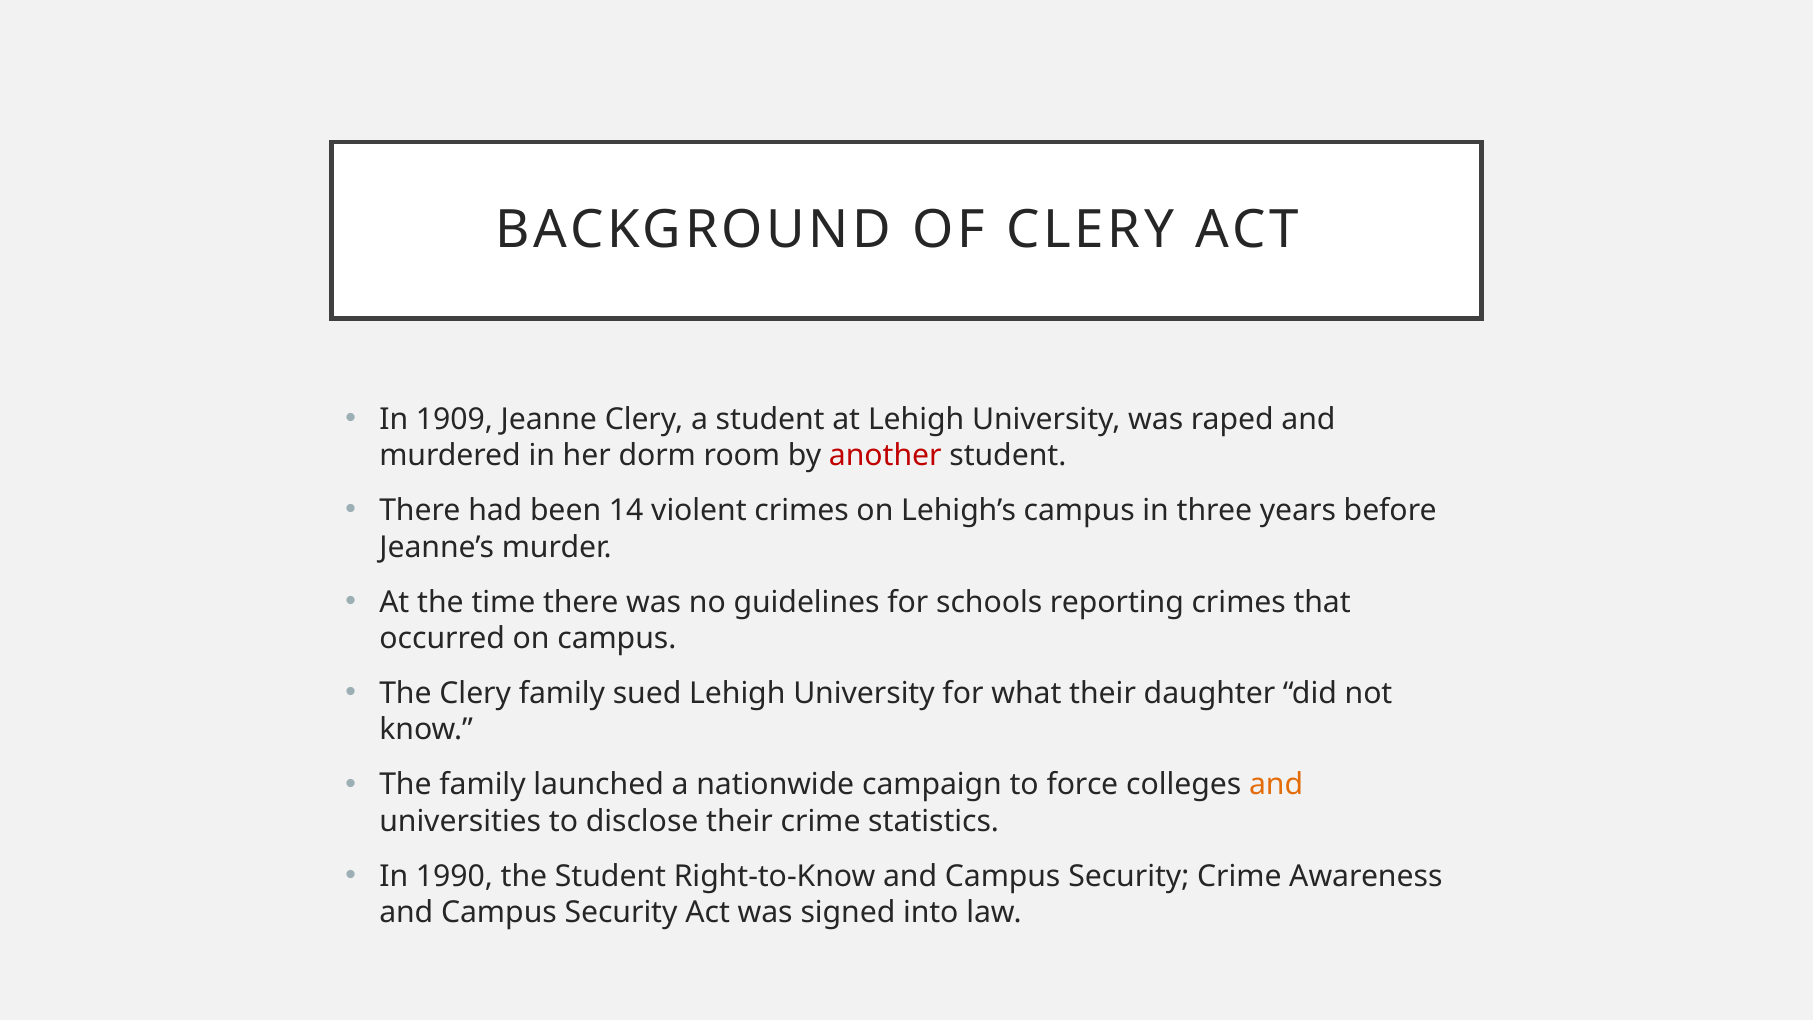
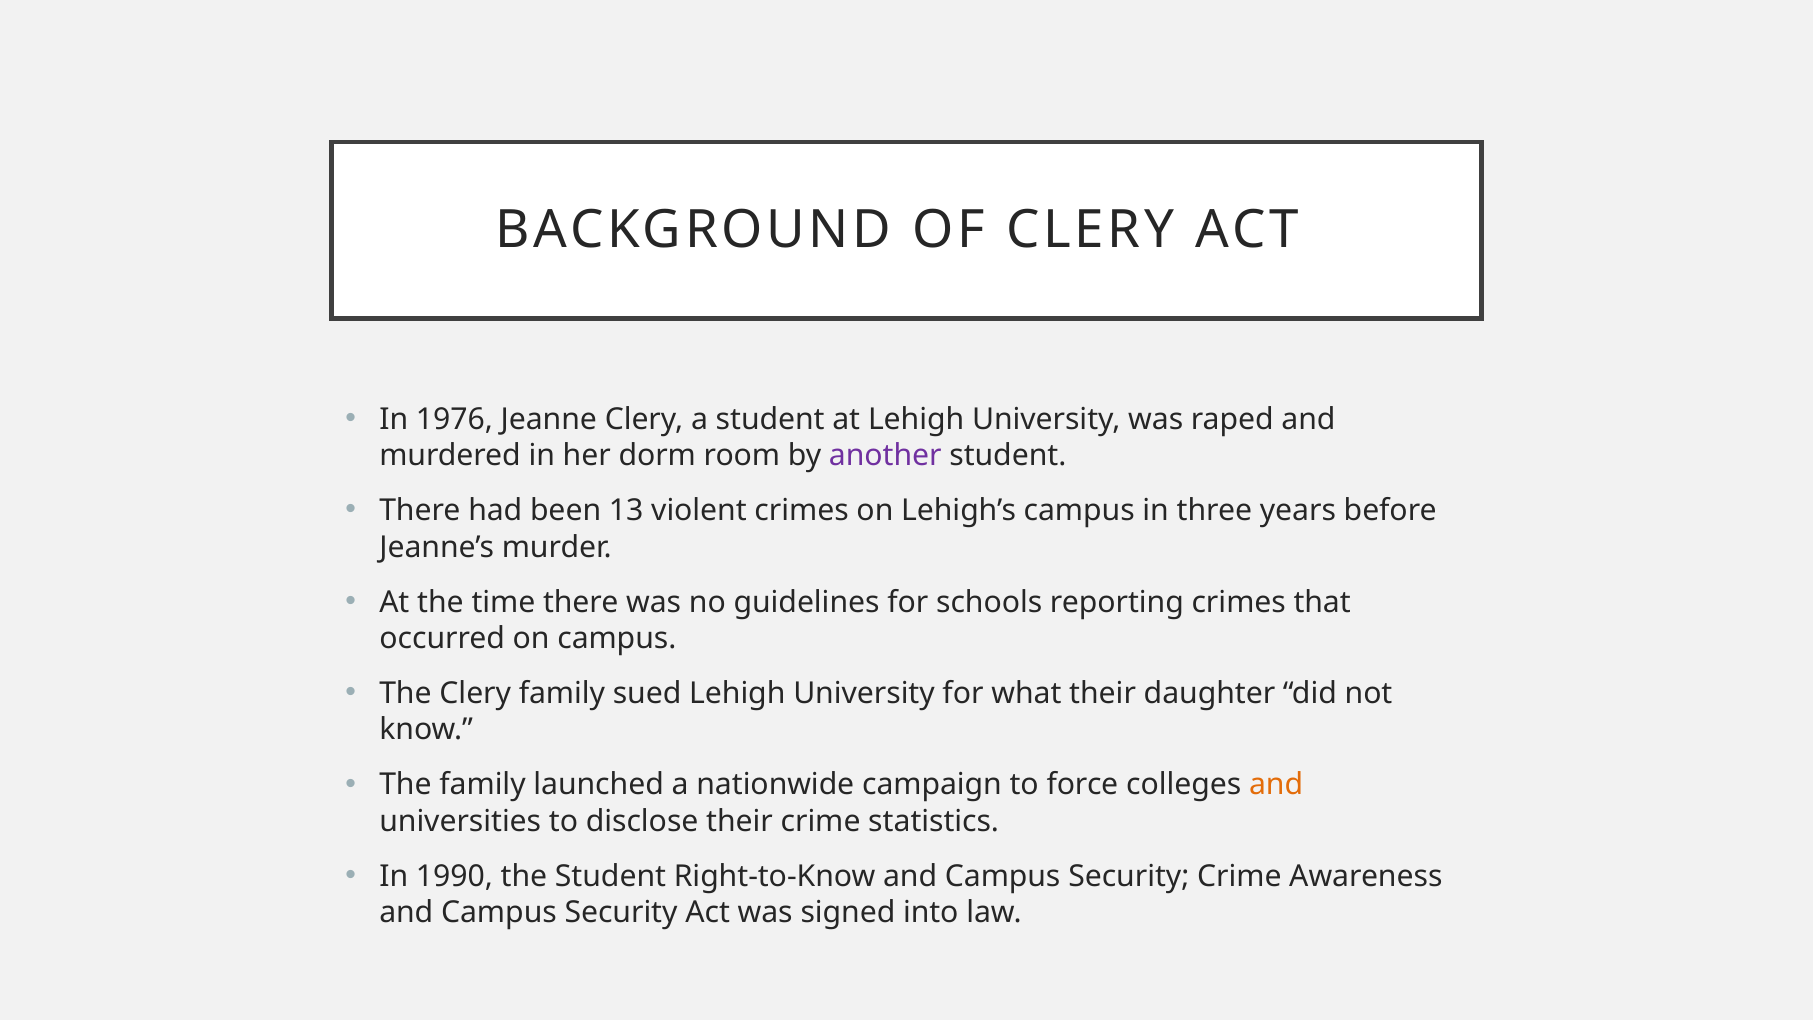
1909: 1909 -> 1976
another colour: red -> purple
14: 14 -> 13
